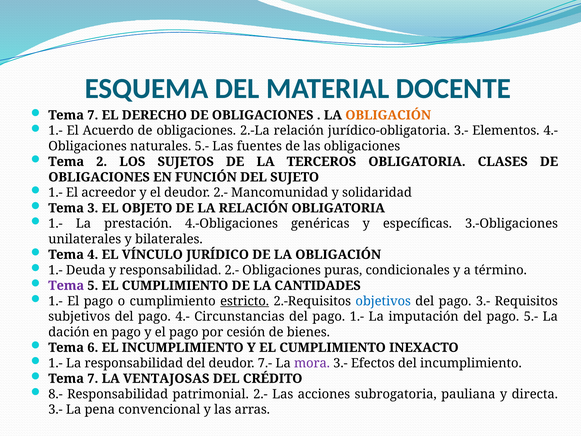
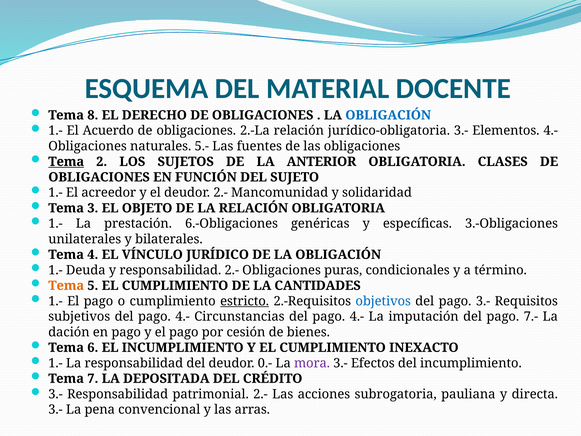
7 at (93, 115): 7 -> 8
OBLIGACIÓN at (388, 115) colour: orange -> blue
Tema at (66, 162) underline: none -> present
TERCEROS: TERCEROS -> ANTERIOR
4.-Obligaciones: 4.-Obligaciones -> 6.-Obligaciones
Tema at (66, 285) colour: purple -> orange
Circunstancias del pago 1.-: 1.- -> 4.-
pago 5.-: 5.- -> 7.-
7.-: 7.- -> 0.-
VENTAJOSAS: VENTAJOSAS -> DEPOSITADA
8.- at (55, 394): 8.- -> 3.-
